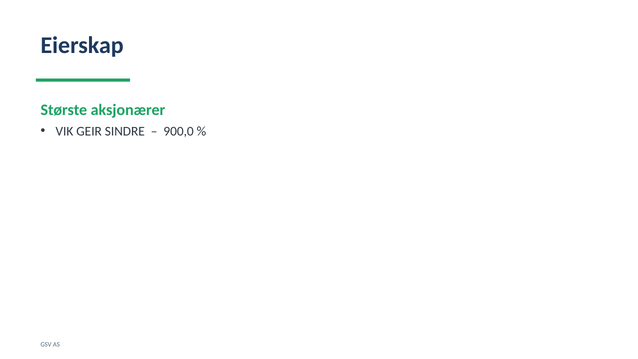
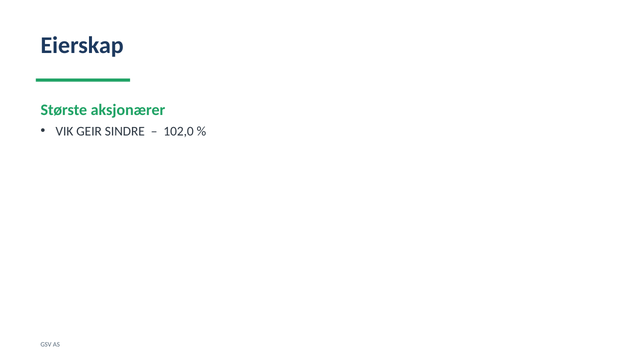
900,0: 900,0 -> 102,0
